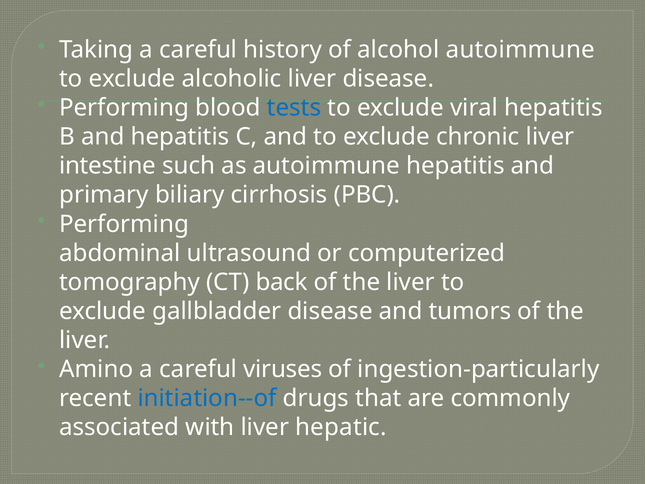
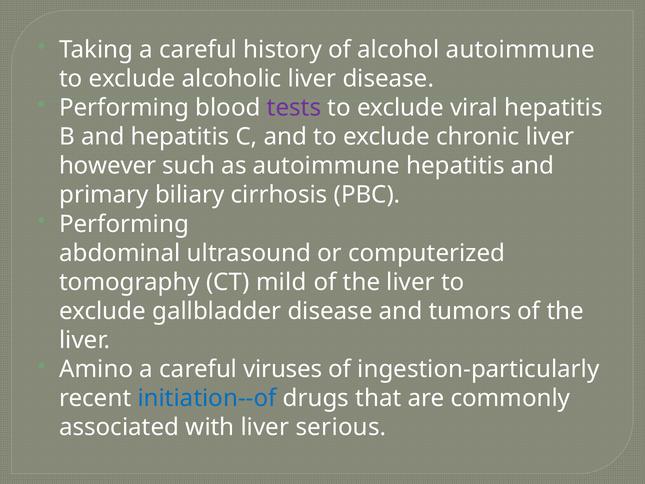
tests colour: blue -> purple
intestine: intestine -> however
back: back -> mild
hepatic: hepatic -> serious
